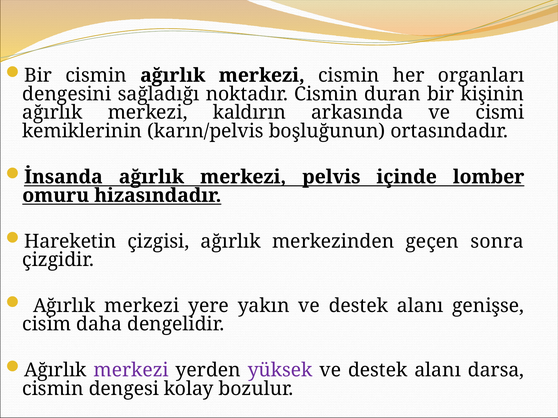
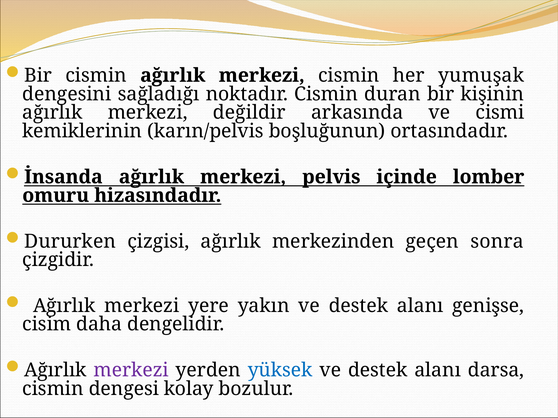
organları: organları -> yumuşak
kaldırın: kaldırın -> değildir
Hareketin: Hareketin -> Dururken
yüksek colour: purple -> blue
